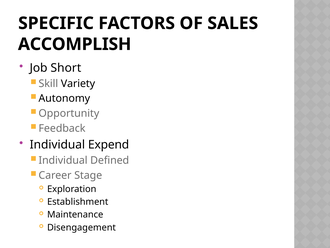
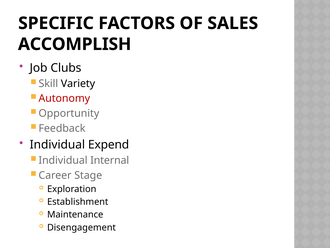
Short: Short -> Clubs
Autonomy colour: black -> red
Defined: Defined -> Internal
